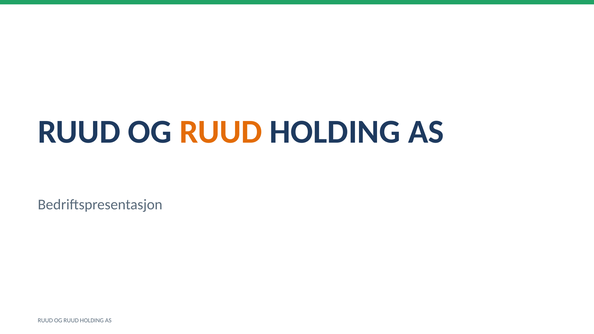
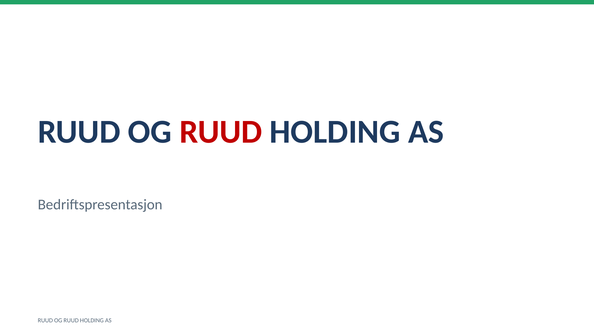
RUUD at (221, 132) colour: orange -> red
